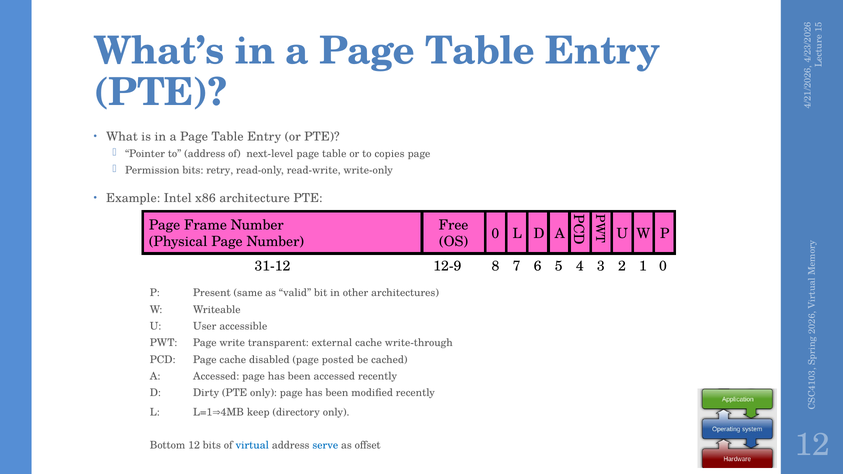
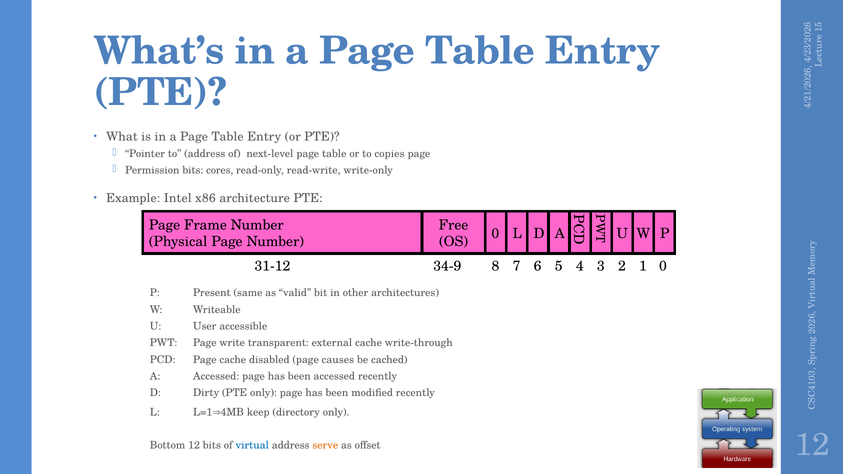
retry: retry -> cores
12-9: 12-9 -> 34-9
posted: posted -> causes
serve colour: blue -> orange
